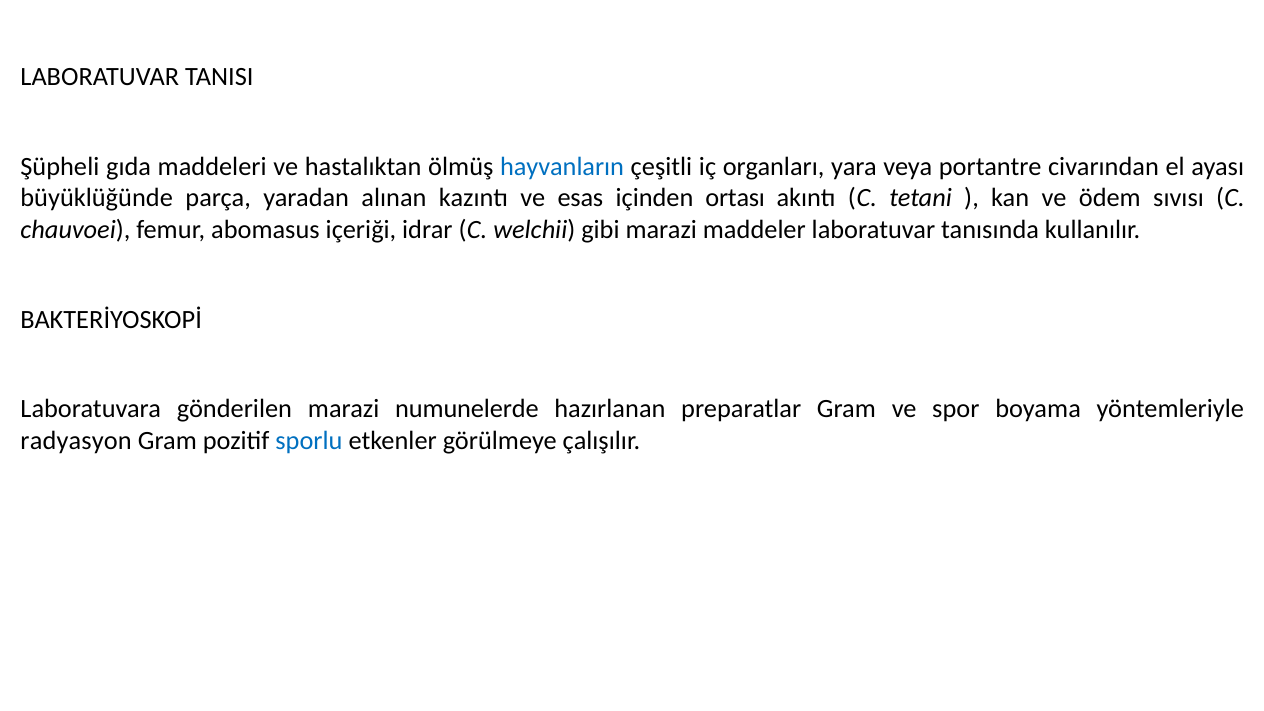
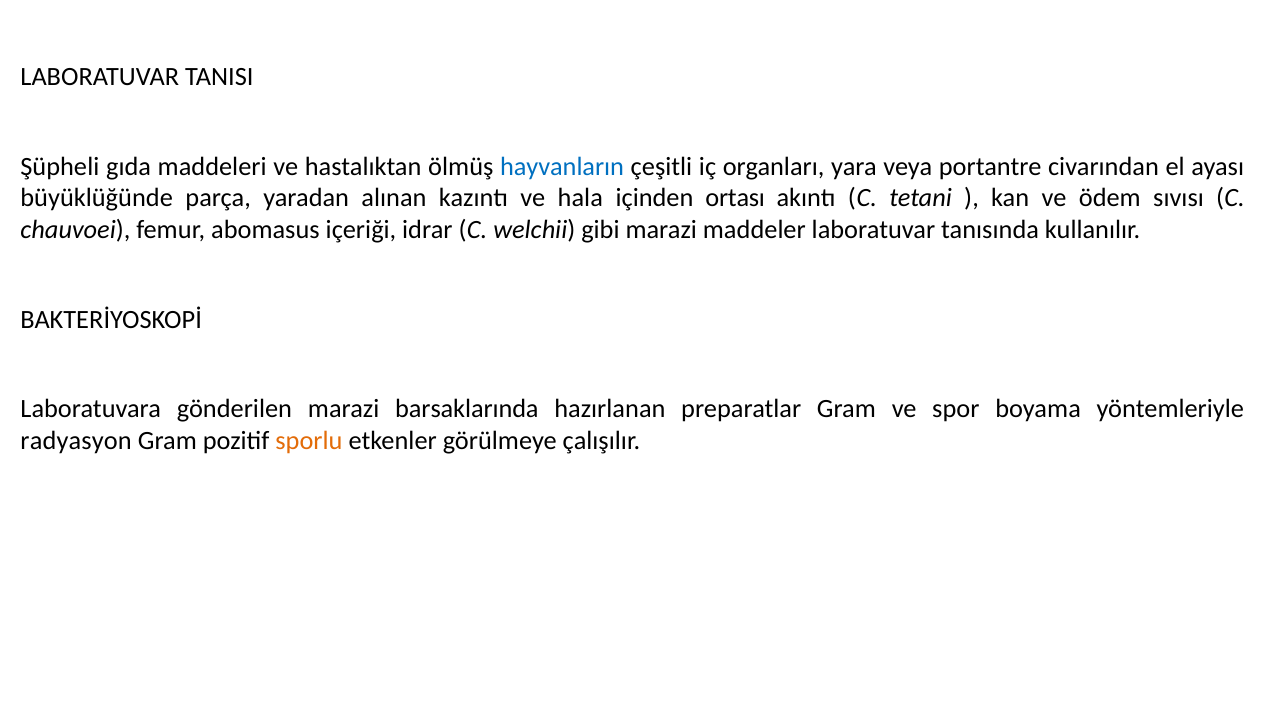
esas: esas -> hala
numunelerde: numunelerde -> barsaklarında
sporlu colour: blue -> orange
